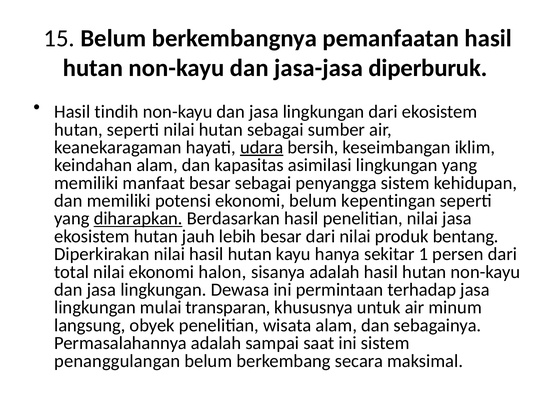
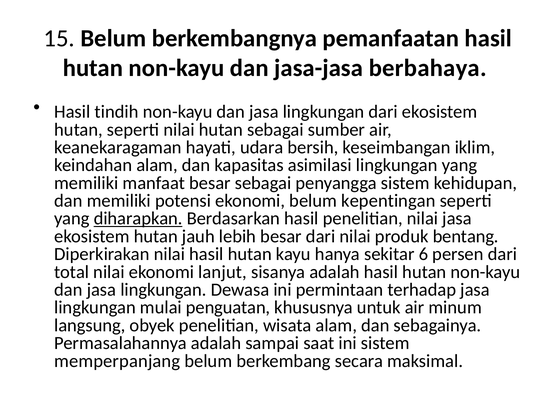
diperburuk: diperburuk -> berbahaya
udara underline: present -> none
1: 1 -> 6
halon: halon -> lanjut
transparan: transparan -> penguatan
penanggulangan: penanggulangan -> memperpanjang
